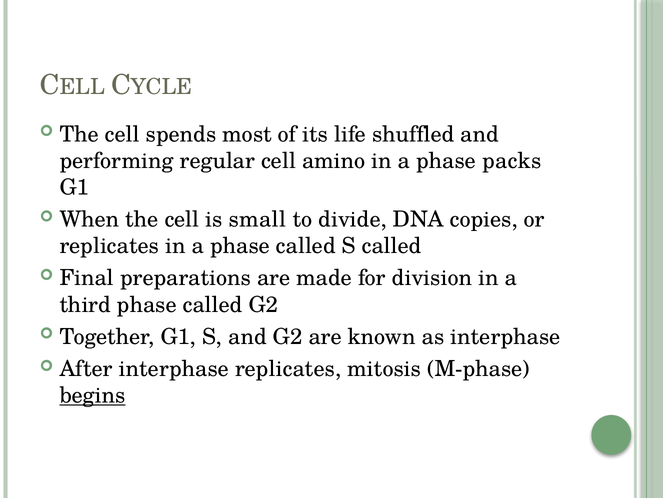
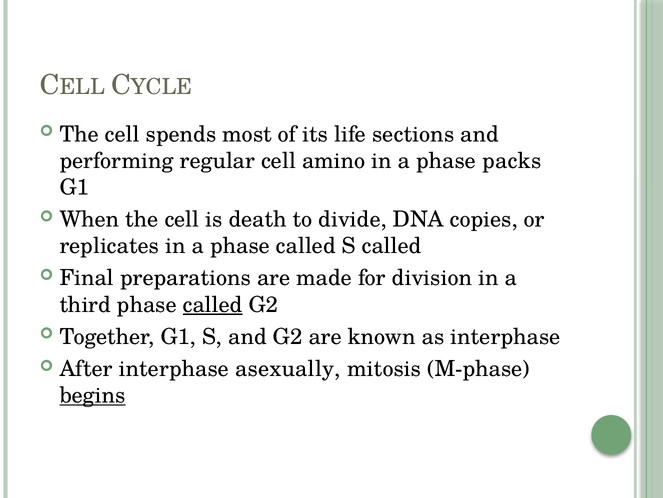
shuffled: shuffled -> sections
small: small -> death
called at (213, 304) underline: none -> present
interphase replicates: replicates -> asexually
